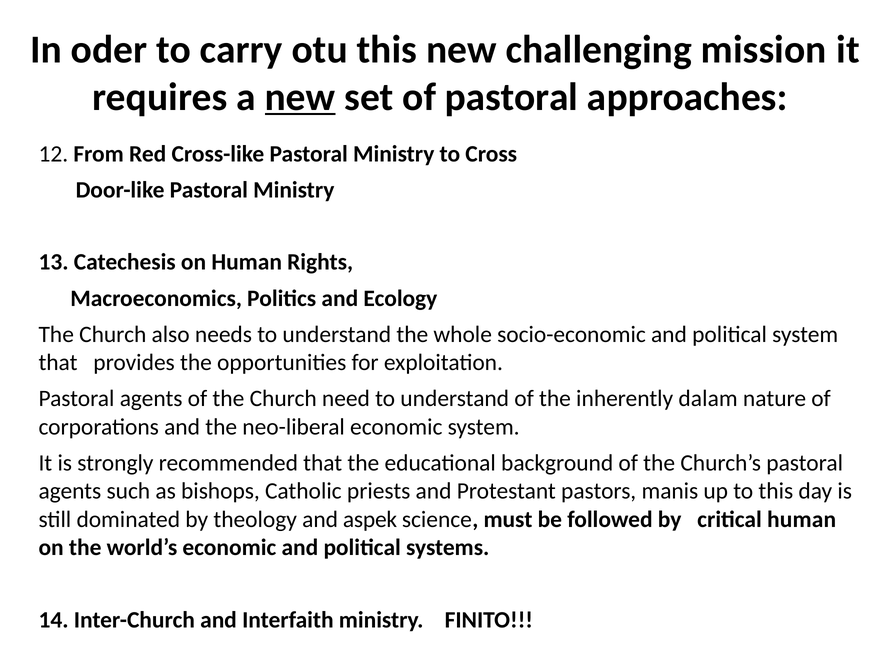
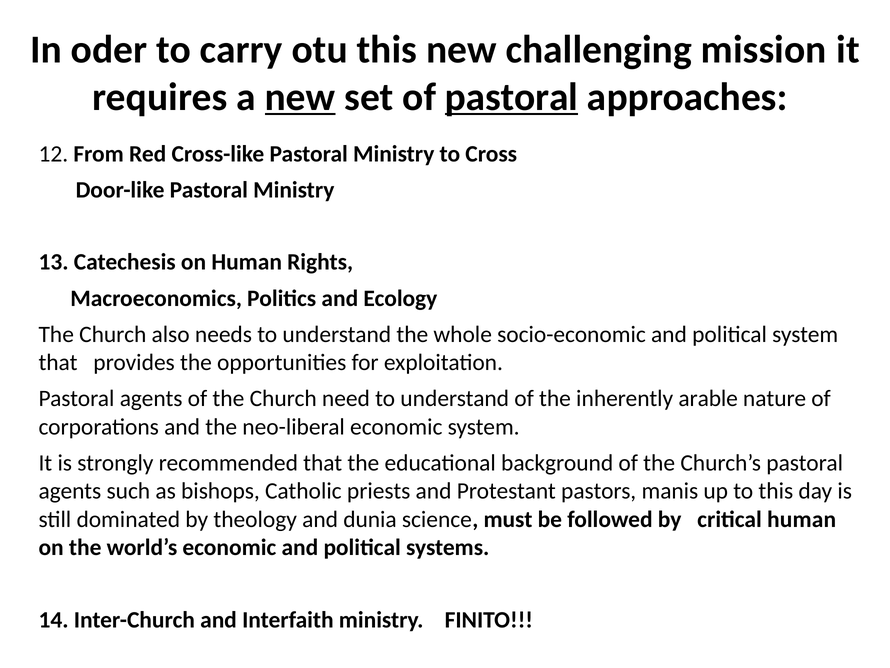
pastoral at (512, 97) underline: none -> present
dalam: dalam -> arable
aspek: aspek -> dunia
